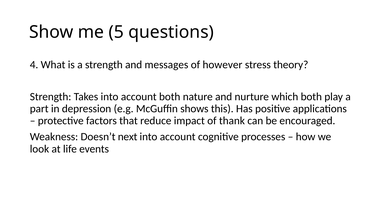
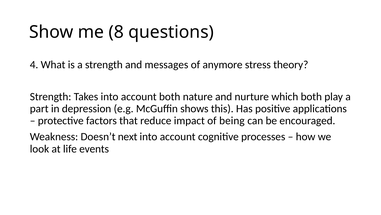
5: 5 -> 8
however: however -> anymore
thank: thank -> being
